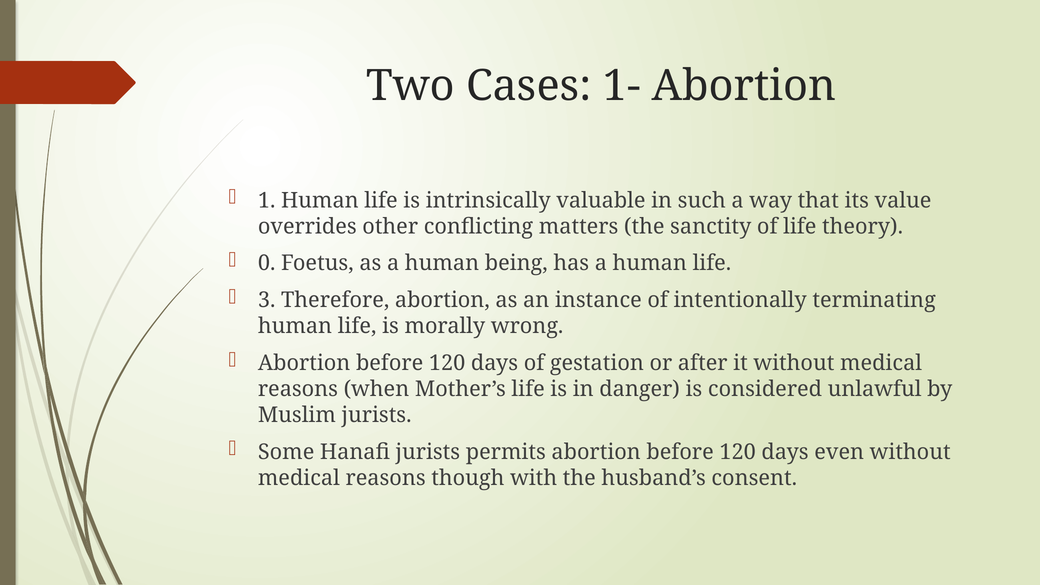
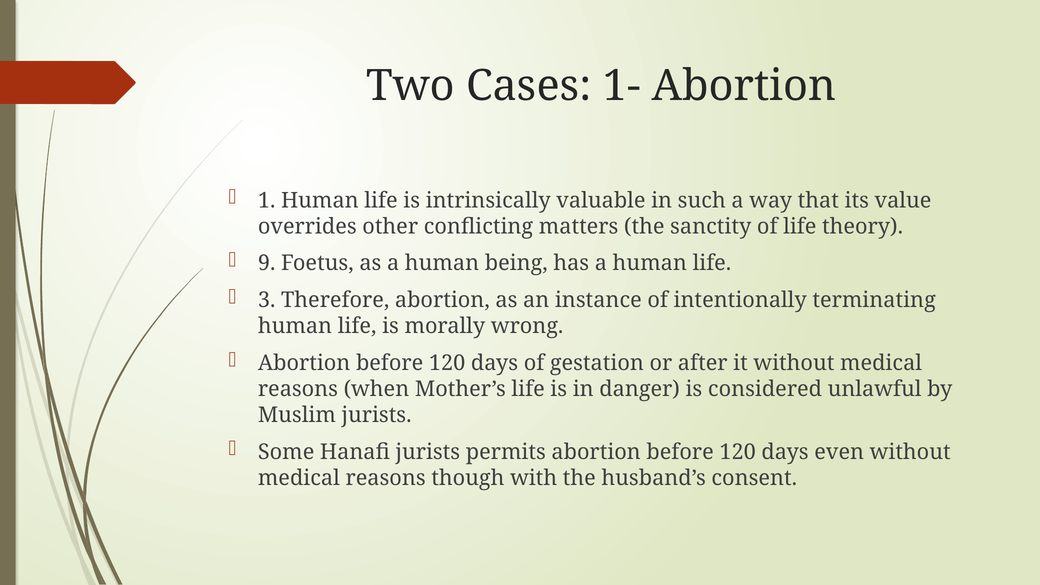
0: 0 -> 9
